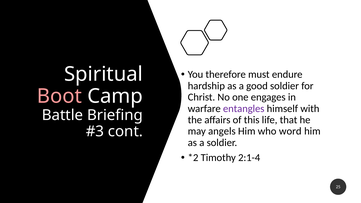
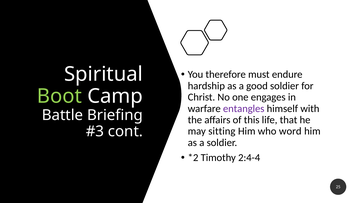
Boot colour: pink -> light green
angels: angels -> sitting
2:1-4: 2:1-4 -> 2:4-4
